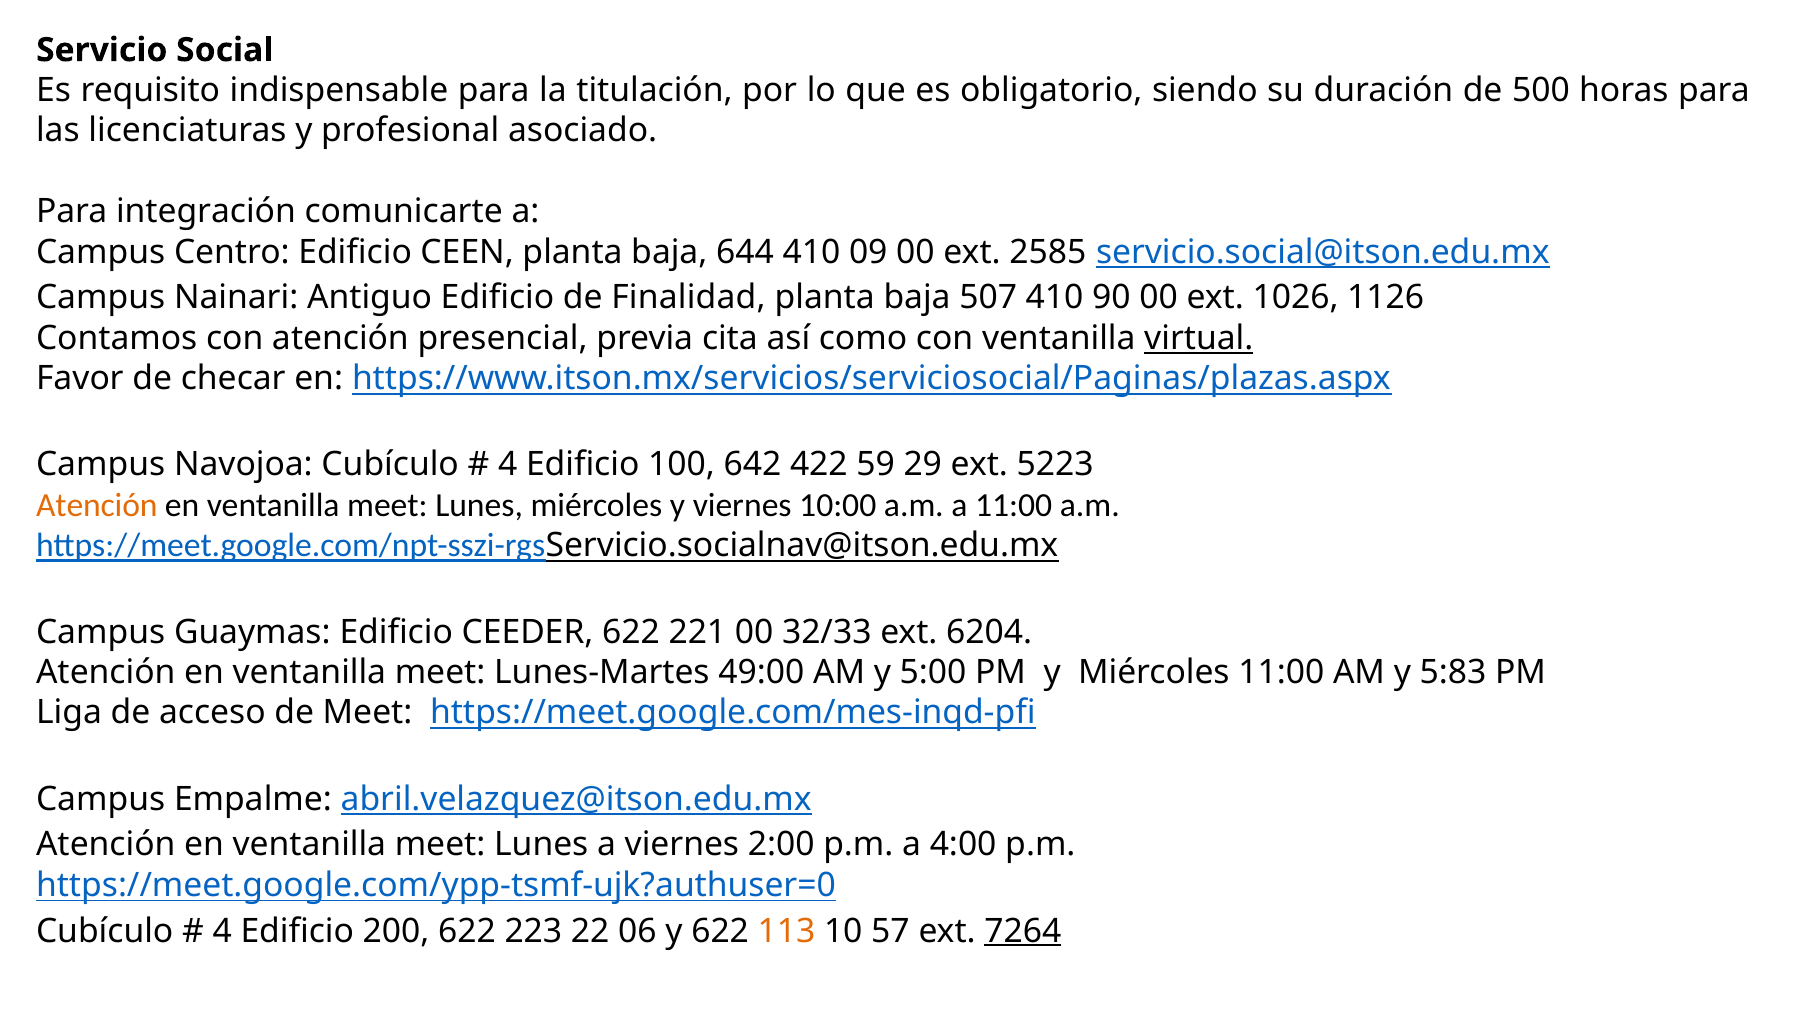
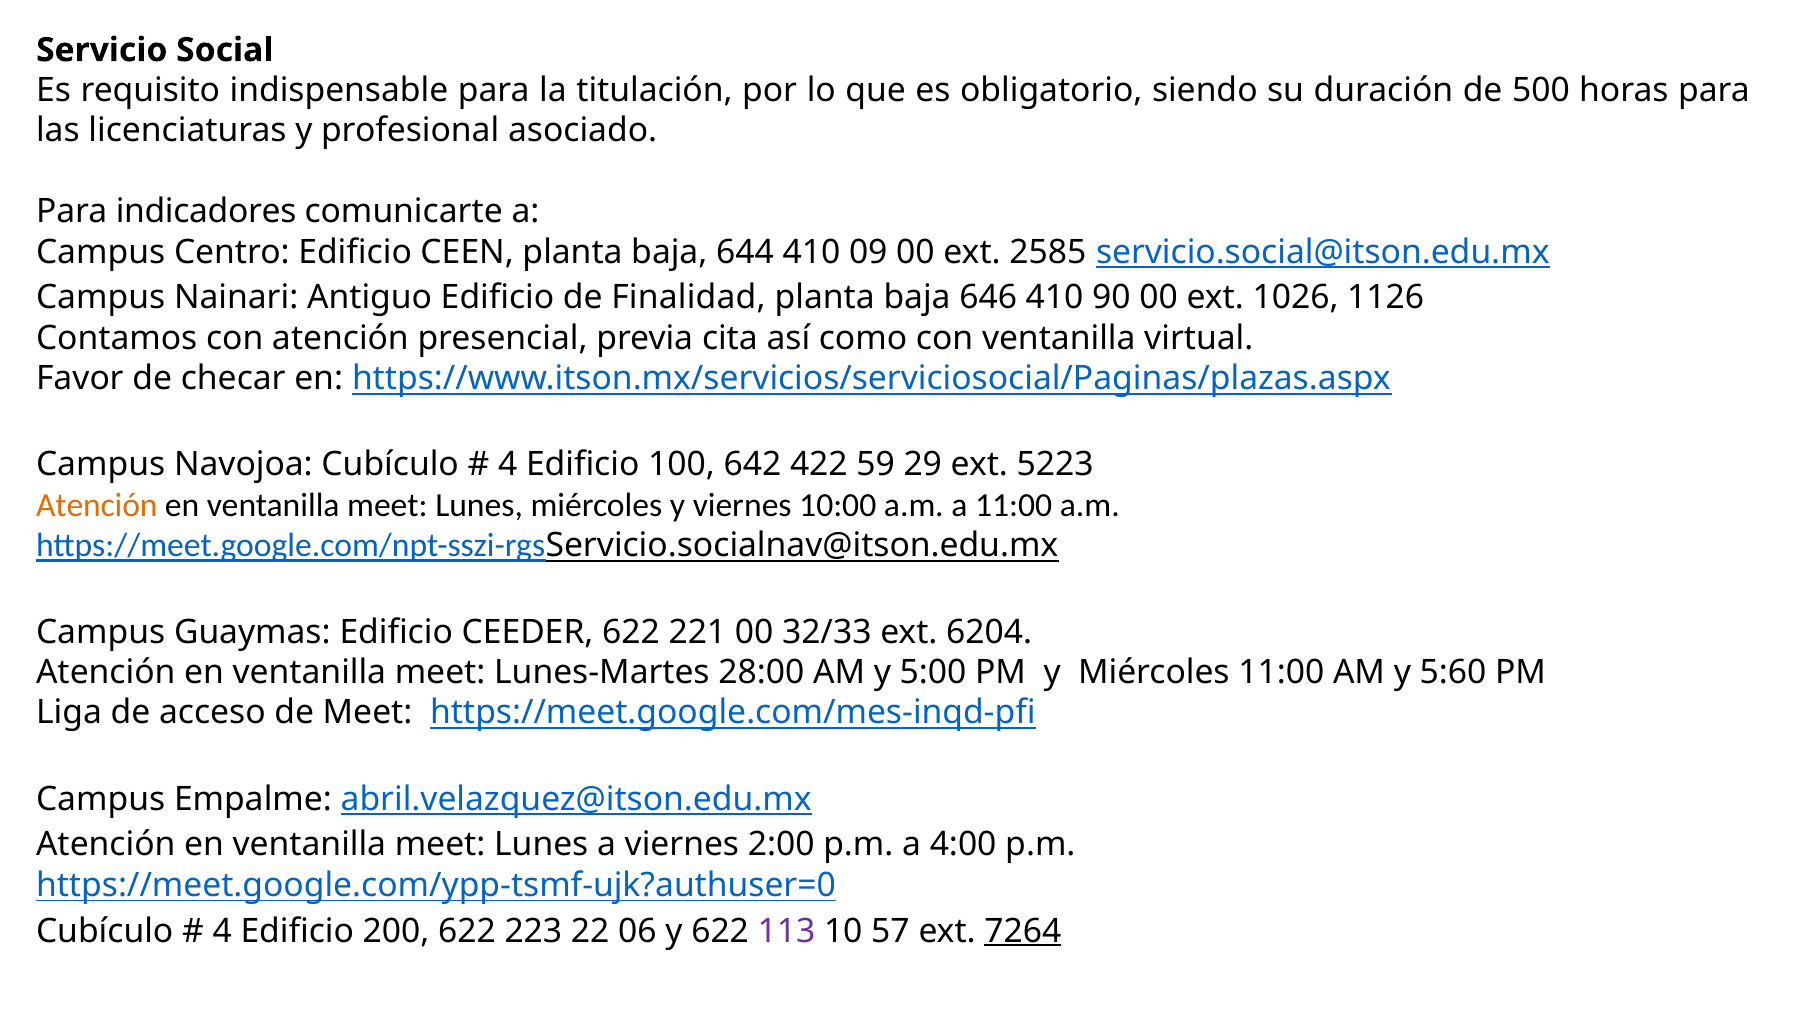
integración: integración -> indicadores
507: 507 -> 646
virtual underline: present -> none
49:00: 49:00 -> 28:00
5:83: 5:83 -> 5:60
113 colour: orange -> purple
